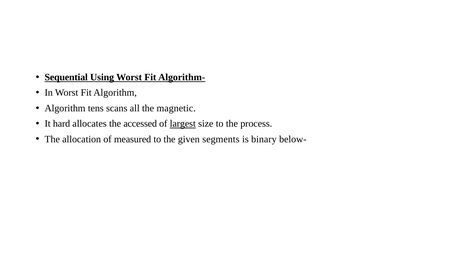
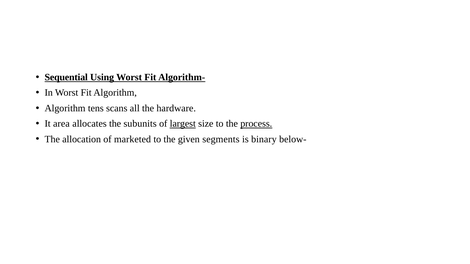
magnetic: magnetic -> hardware
hard: hard -> area
accessed: accessed -> subunits
process underline: none -> present
measured: measured -> marketed
